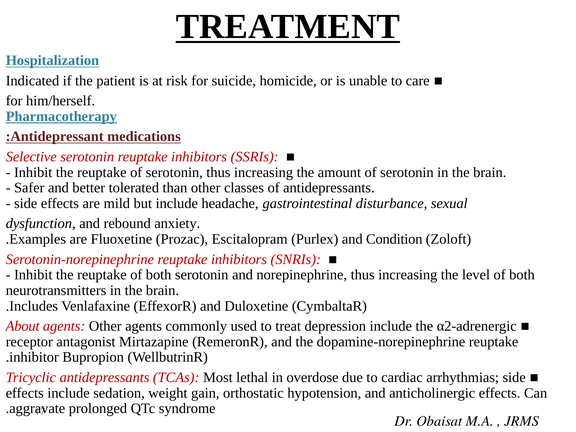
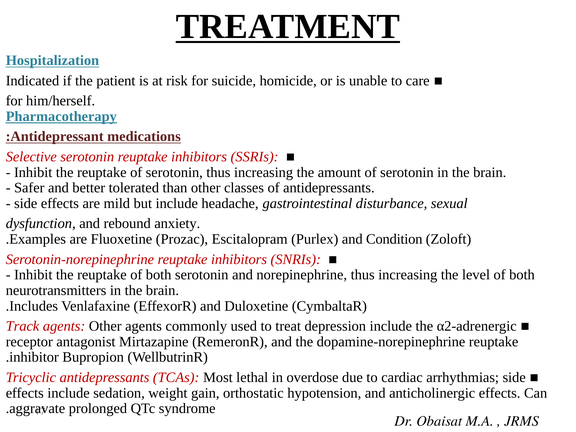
About: About -> Track
